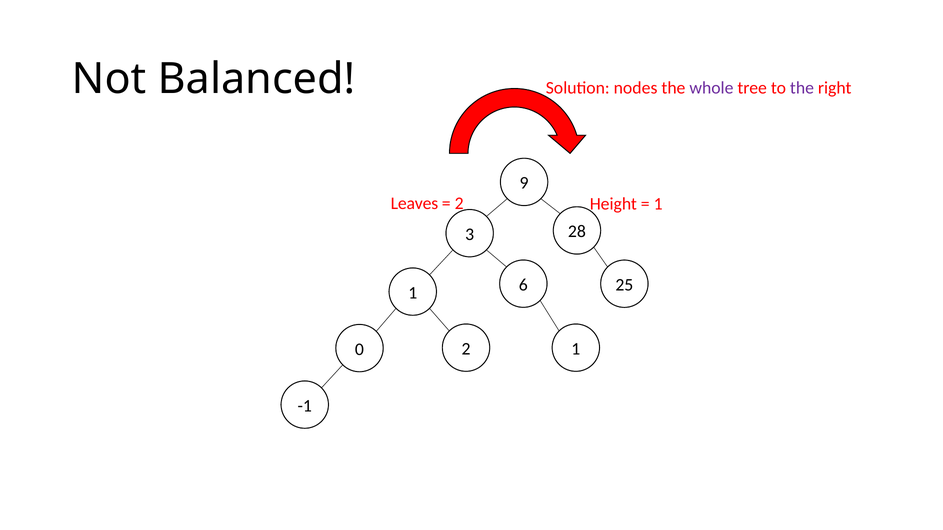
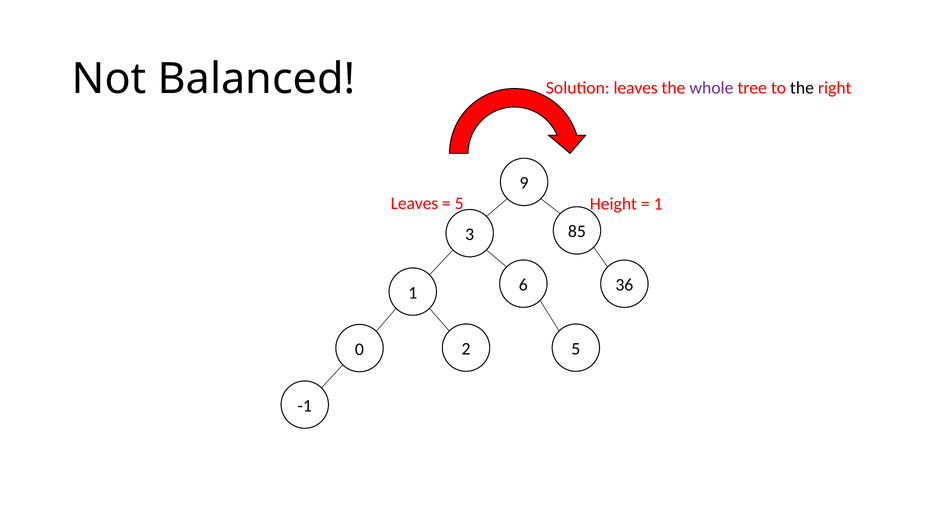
Solution nodes: nodes -> leaves
the at (802, 88) colour: purple -> black
2 at (459, 204): 2 -> 5
28: 28 -> 85
25: 25 -> 36
2 1: 1 -> 5
